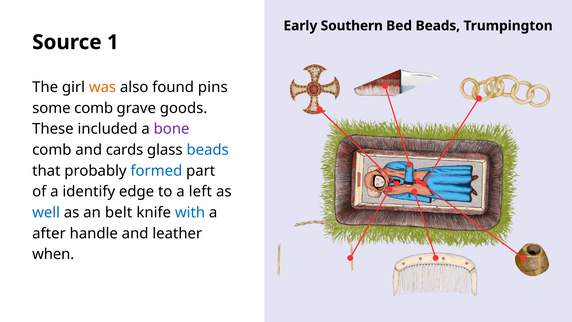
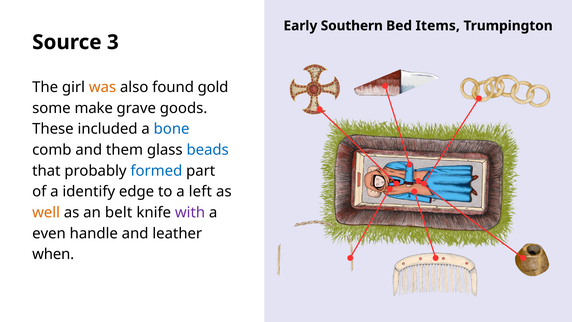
Bed Beads: Beads -> Items
1: 1 -> 3
pins: pins -> gold
some comb: comb -> make
bone colour: purple -> blue
cards: cards -> them
well colour: blue -> orange
with colour: blue -> purple
after: after -> even
